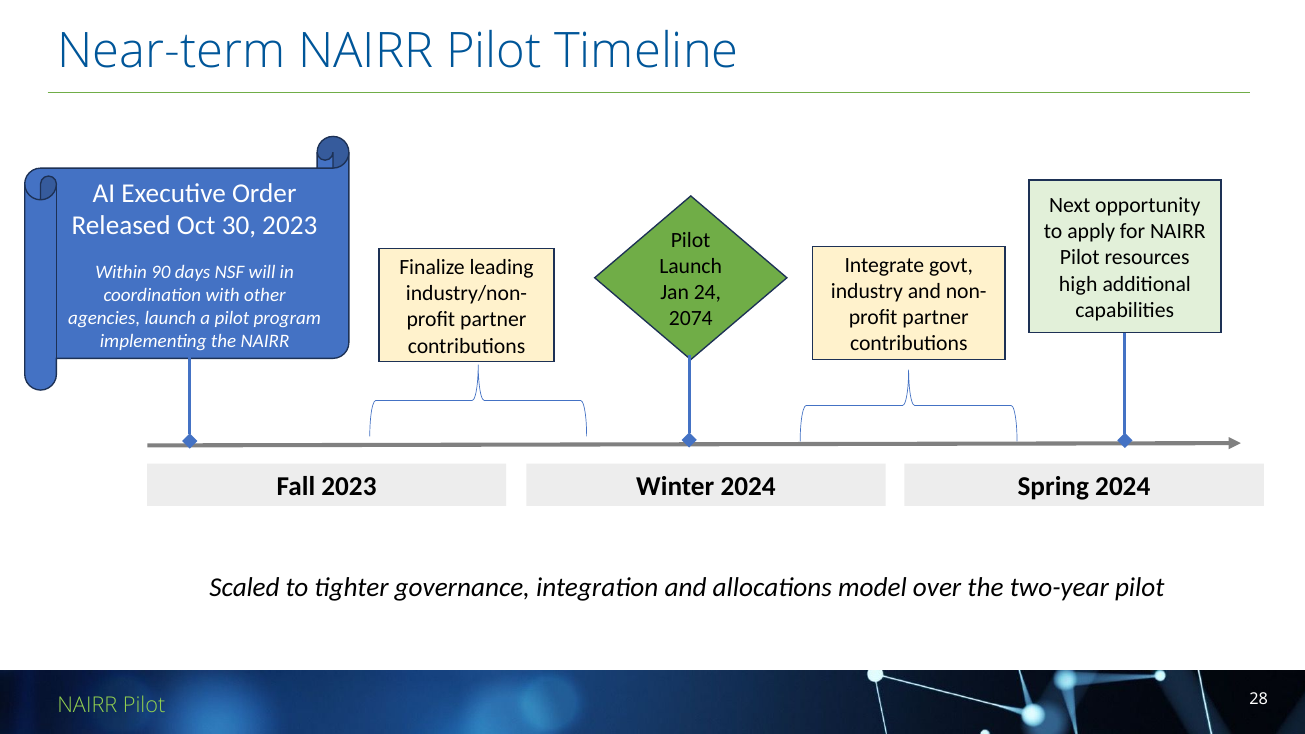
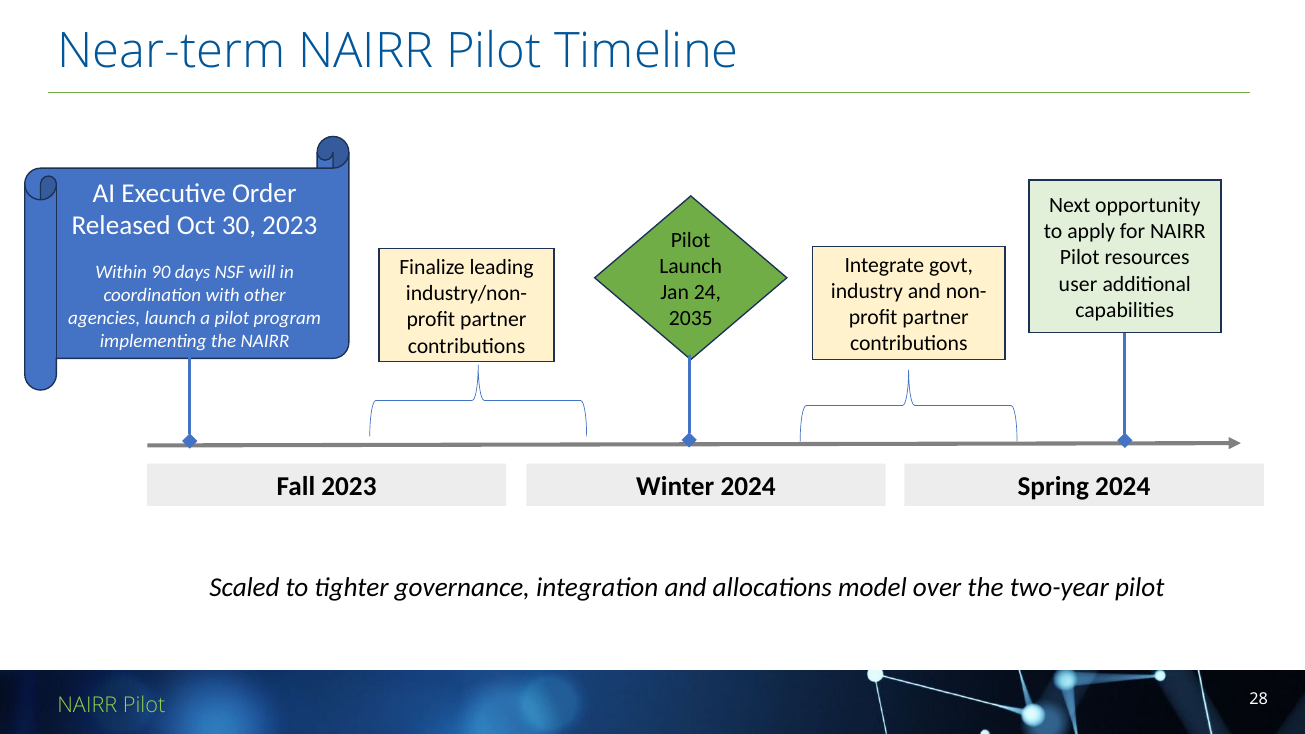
high: high -> user
2074: 2074 -> 2035
